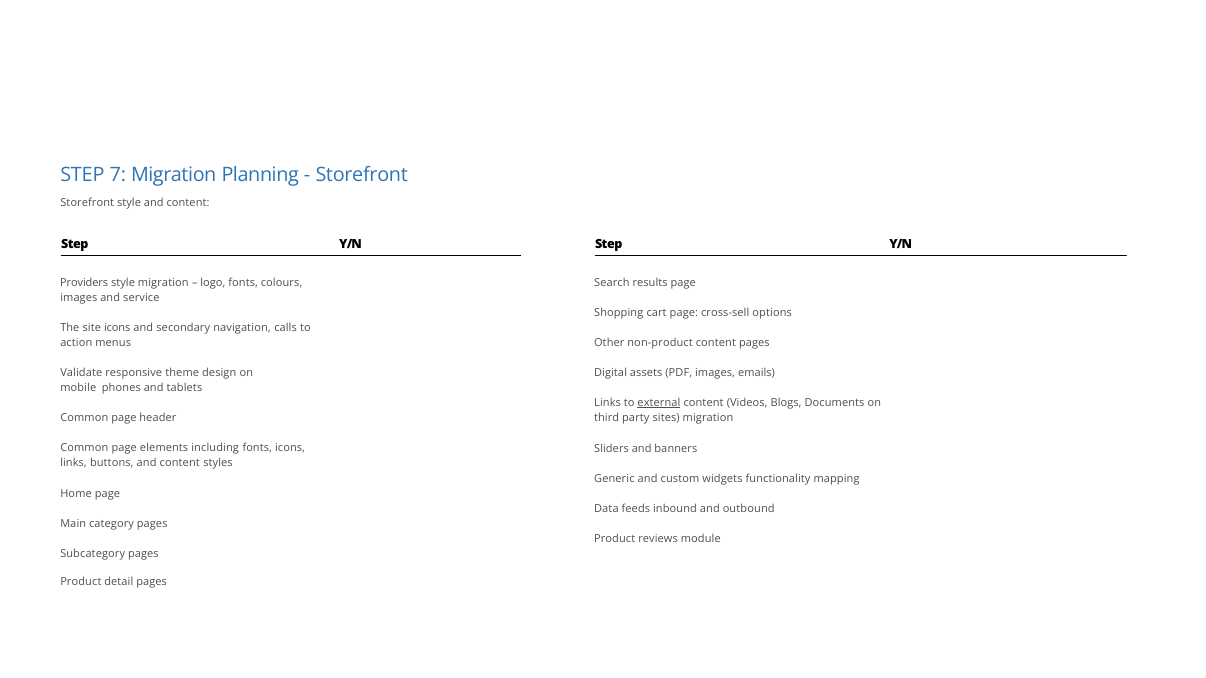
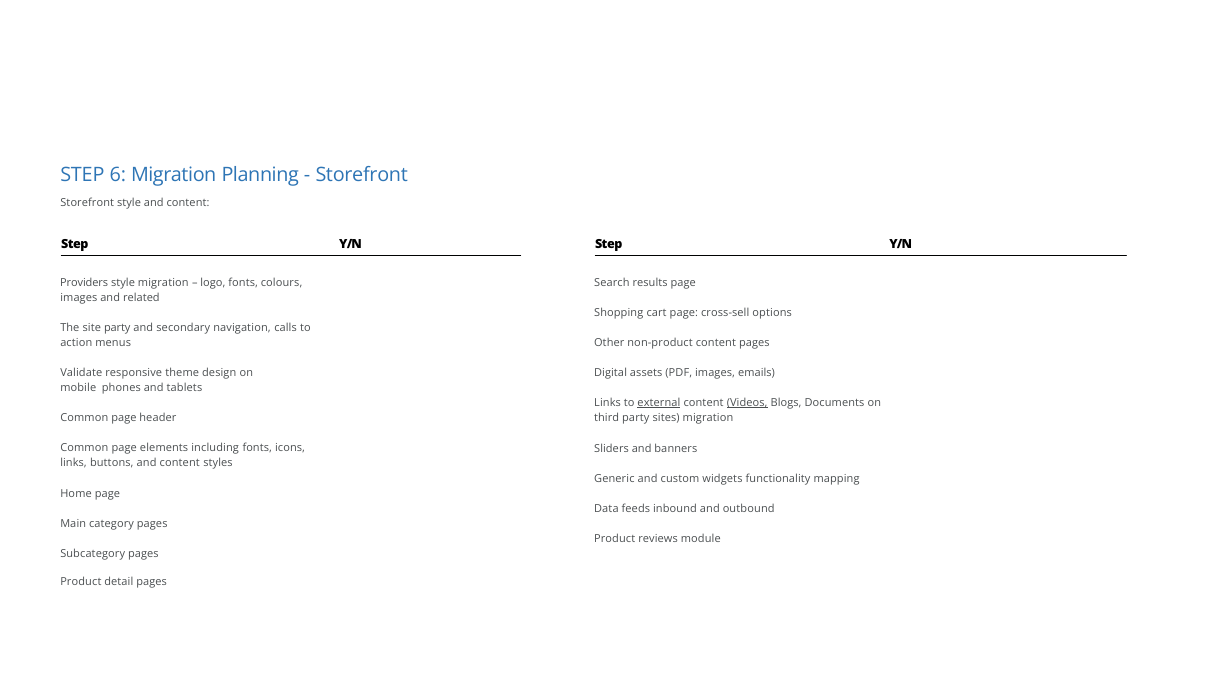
7: 7 -> 6
service: service -> related
site icons: icons -> party
Videos underline: none -> present
